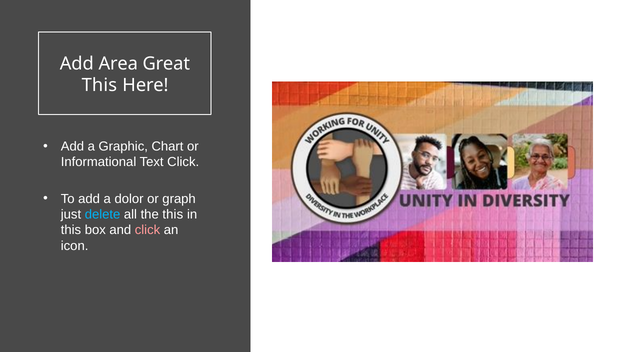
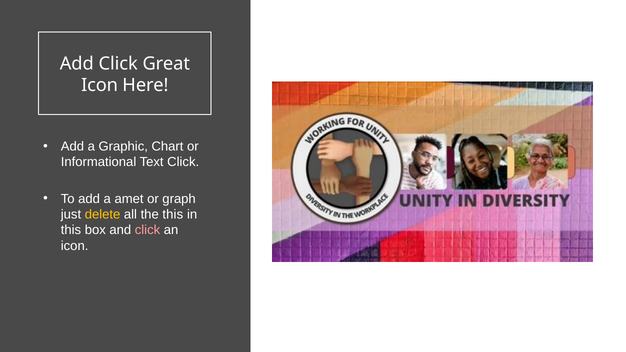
Add Area: Area -> Click
This at (99, 85): This -> Icon
dolor: dolor -> amet
delete colour: light blue -> yellow
